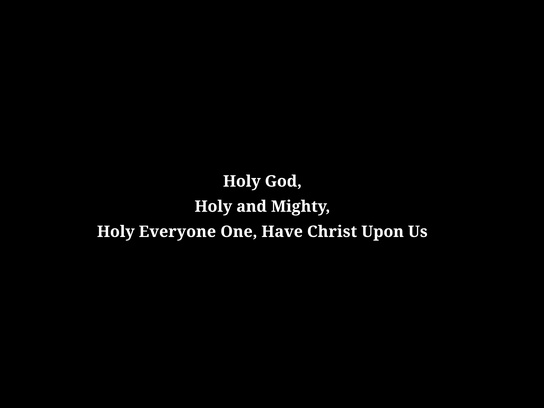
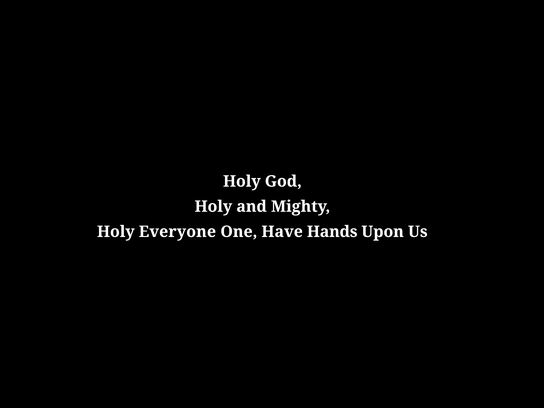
Christ: Christ -> Hands
